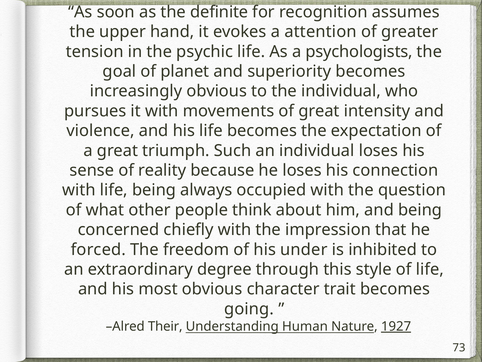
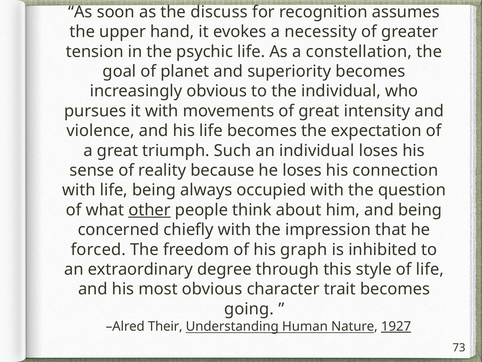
definite: definite -> discuss
attention: attention -> necessity
psychologists: psychologists -> constellation
other underline: none -> present
under: under -> graph
